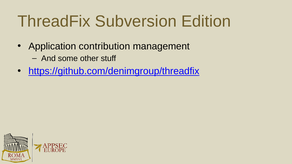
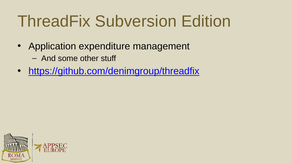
contribution: contribution -> expenditure
